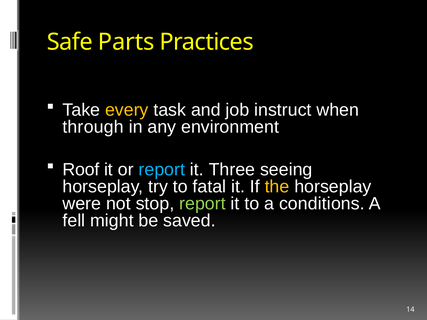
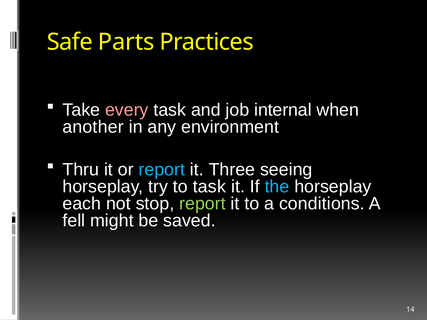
every colour: yellow -> pink
instruct: instruct -> internal
through: through -> another
Roof: Roof -> Thru
to fatal: fatal -> task
the colour: yellow -> light blue
were: were -> each
